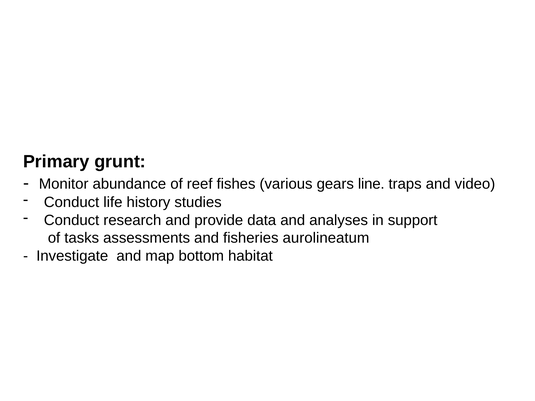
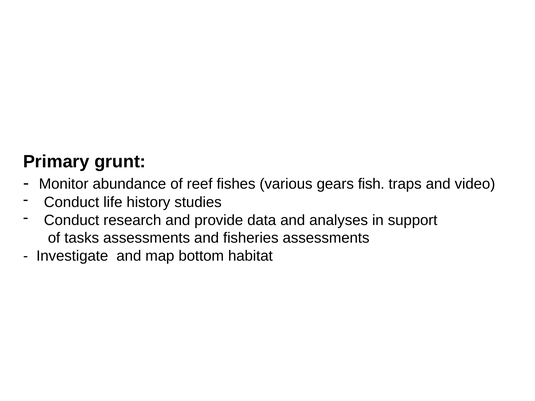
line: line -> fish
fisheries aurolineatum: aurolineatum -> assessments
